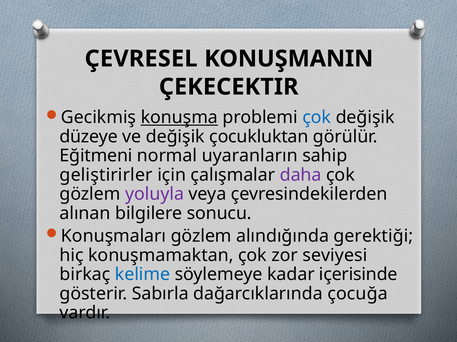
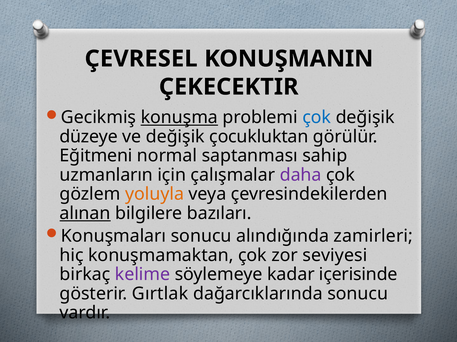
uyaranların: uyaranların -> saptanması
geliştirirler: geliştirirler -> uzmanların
yoluyla colour: purple -> orange
alınan underline: none -> present
sonucu: sonucu -> bazıları
Konuşmaları gözlem: gözlem -> sonucu
gerektiği: gerektiği -> zamirleri
kelime colour: blue -> purple
Sabırla: Sabırla -> Gırtlak
dağarcıklarında çocuğa: çocuğa -> sonucu
